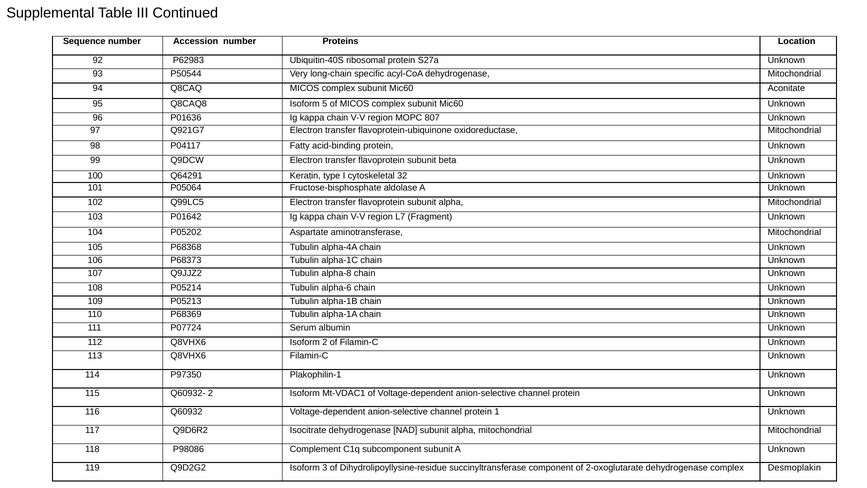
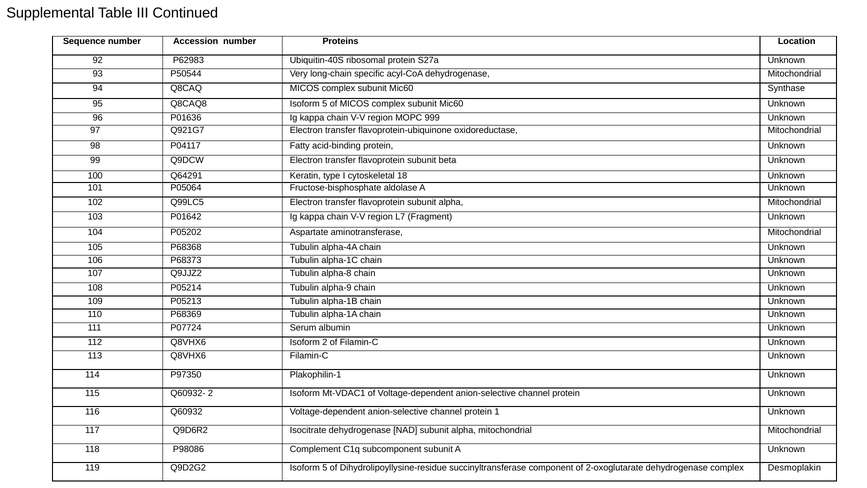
Aconitate: Aconitate -> Synthase
807: 807 -> 999
32: 32 -> 18
alpha-6: alpha-6 -> alpha-9
Q9D2G2 Isoform 3: 3 -> 5
